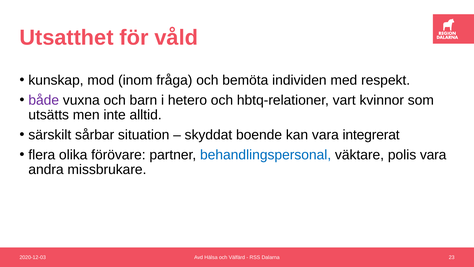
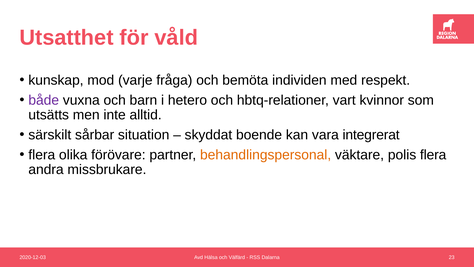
inom: inom -> varje
behandlingspersonal colour: blue -> orange
polis vara: vara -> flera
